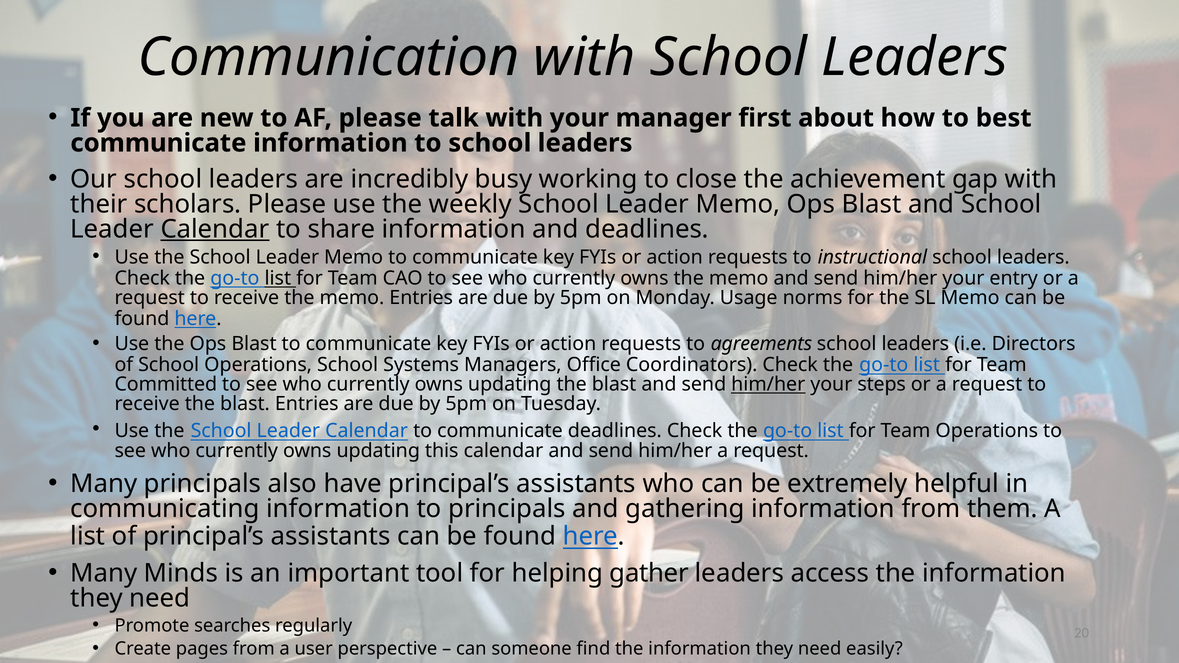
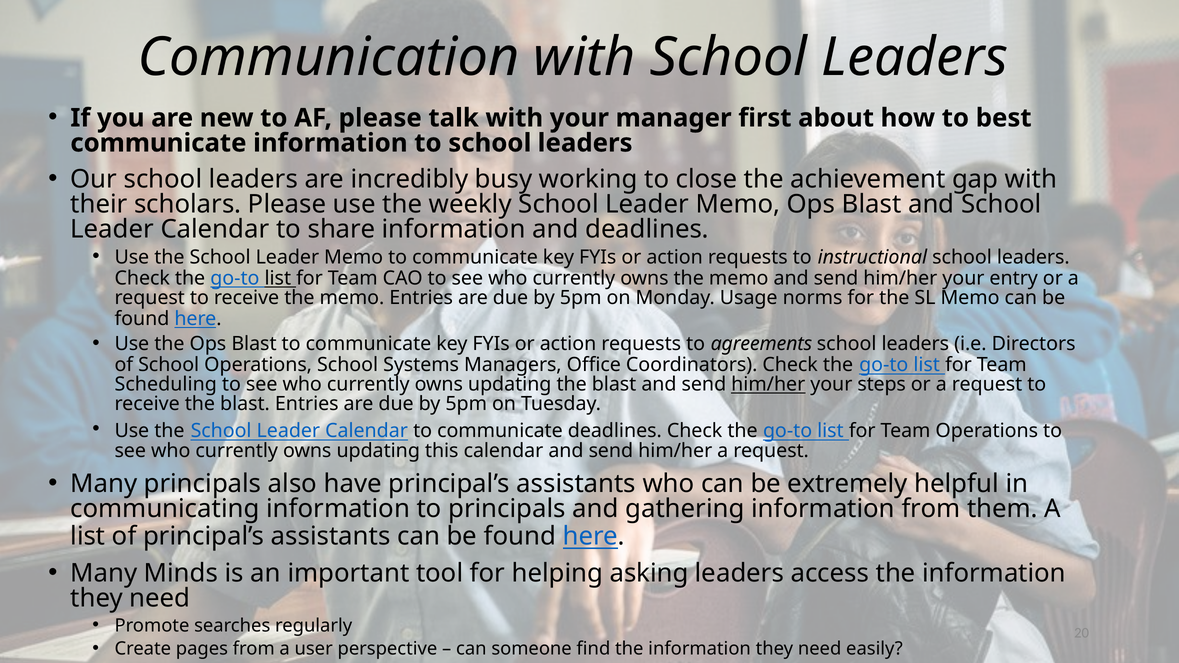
Calendar at (215, 229) underline: present -> none
Committed: Committed -> Scheduling
gather: gather -> asking
